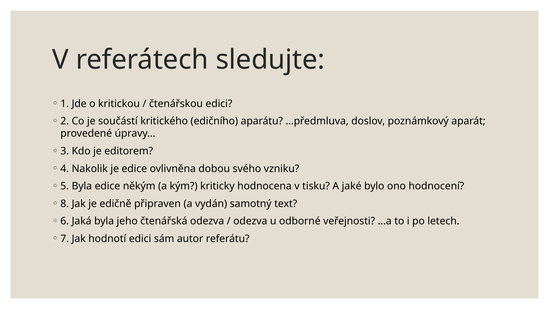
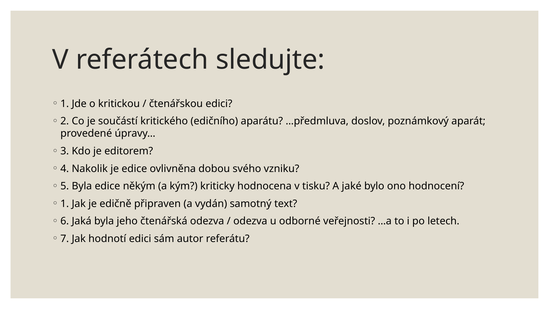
8 at (65, 204): 8 -> 1
